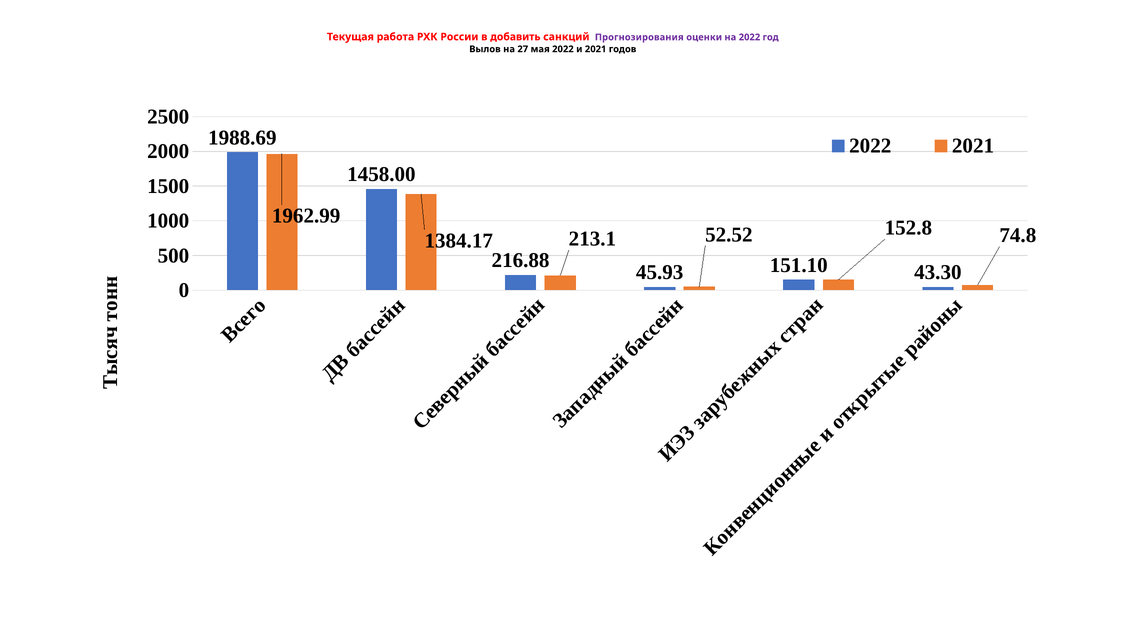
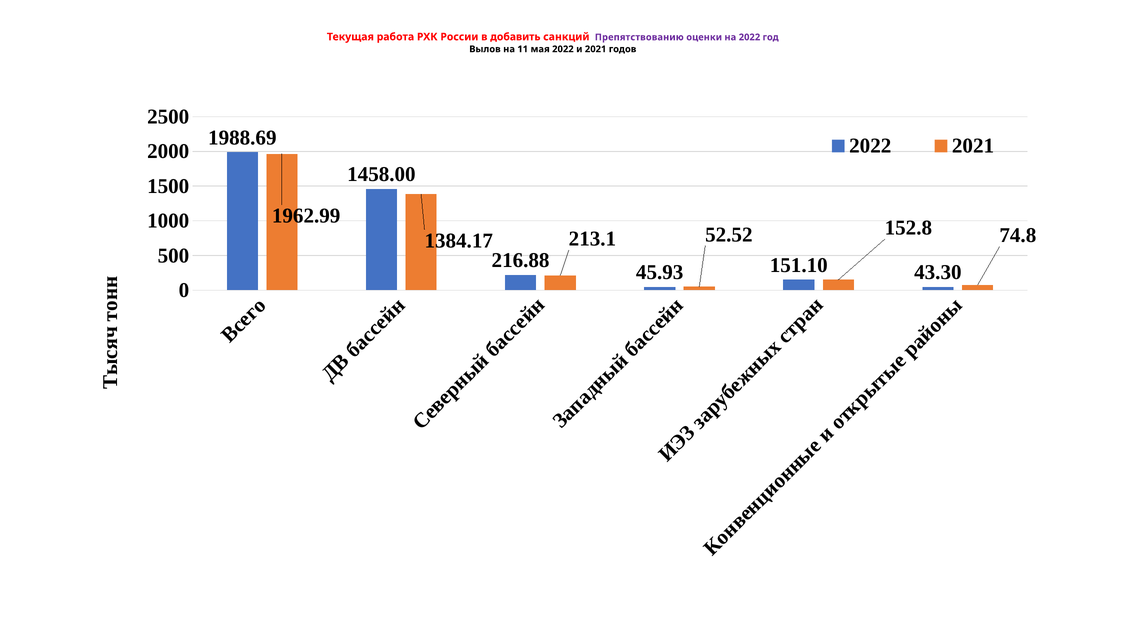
Прогнозирования: Прогнозирования -> Препятствованию
27: 27 -> 11
